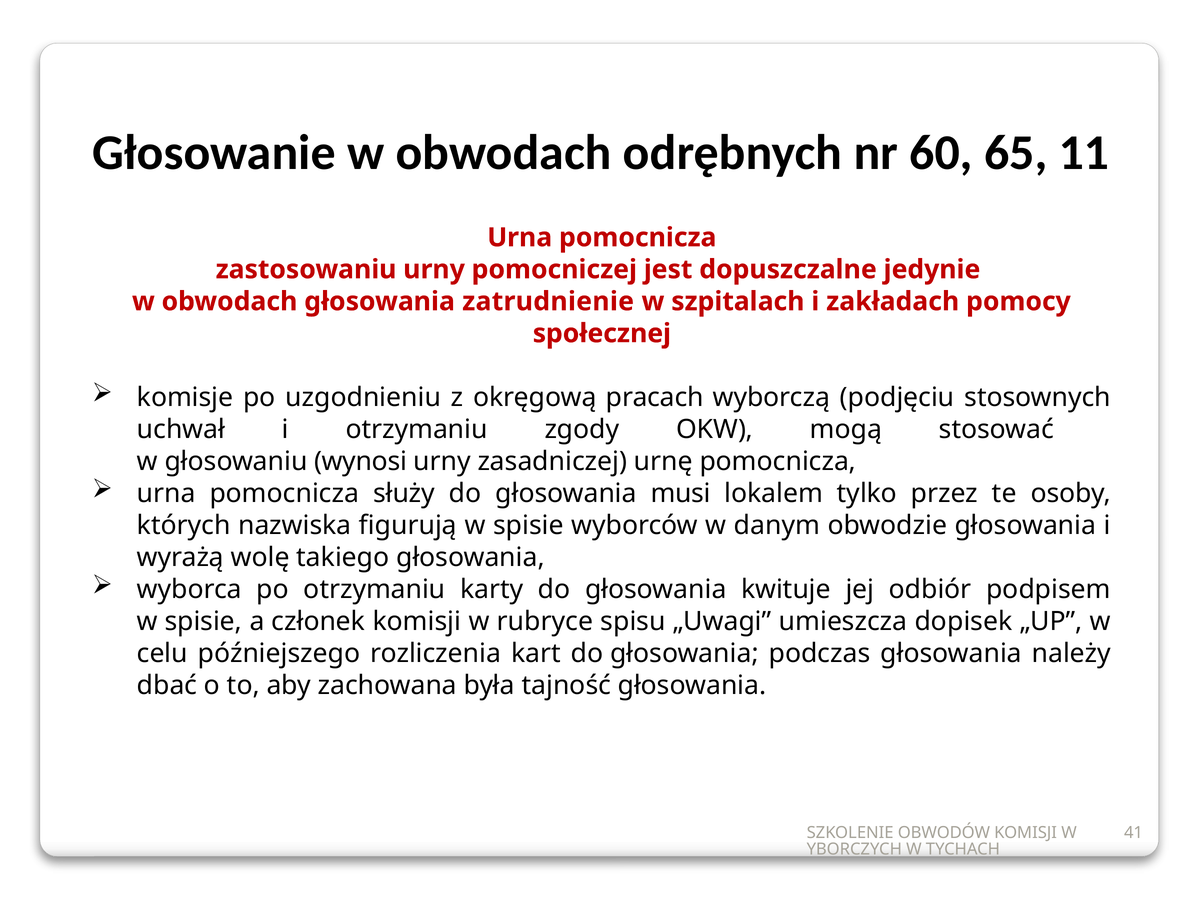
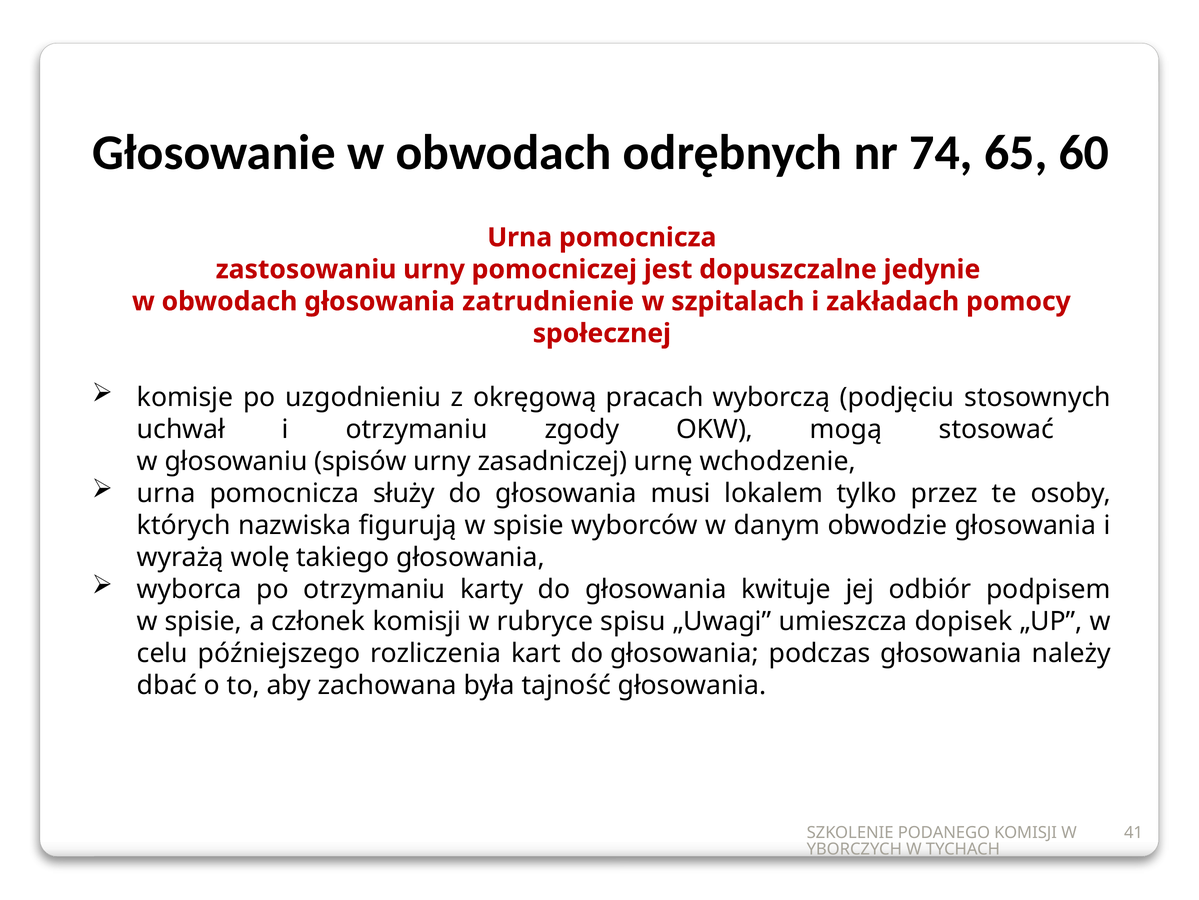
60: 60 -> 74
11: 11 -> 60
wynosi: wynosi -> spisów
urnę pomocnicza: pomocnicza -> wchodzenie
OBWODÓW: OBWODÓW -> PODANEGO
